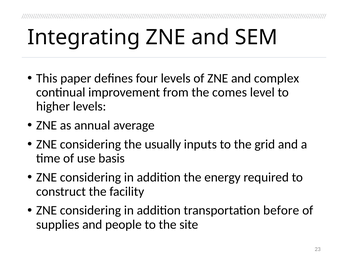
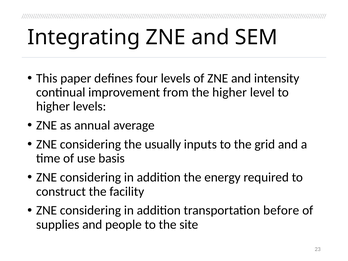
complex: complex -> intensity
the comes: comes -> higher
